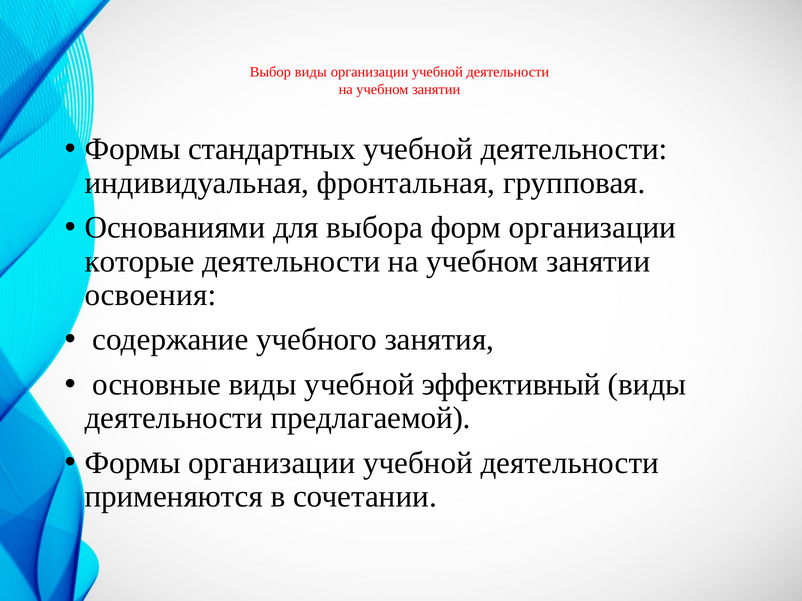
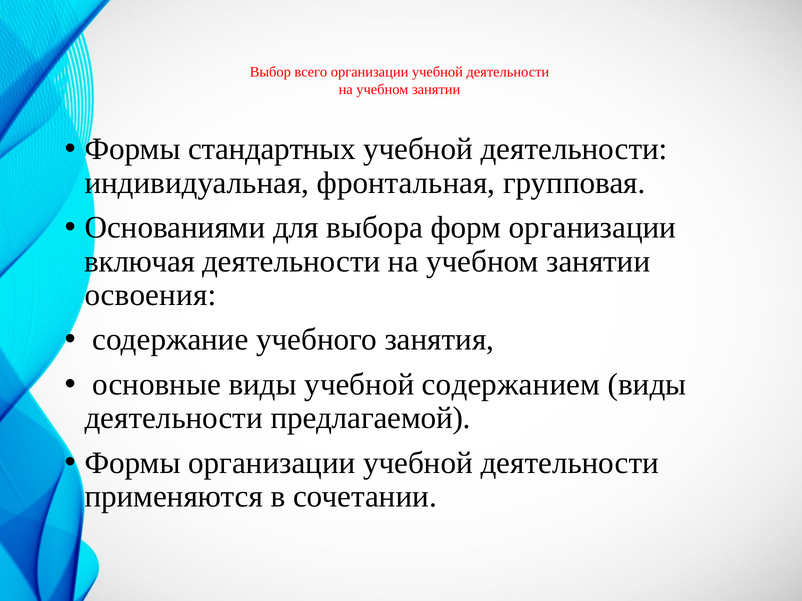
Выбор виды: виды -> всего
которые: которые -> включая
эффективный: эффективный -> содержанием
